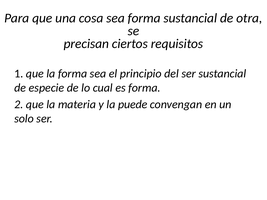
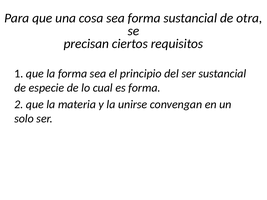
puede: puede -> unirse
